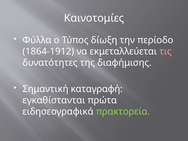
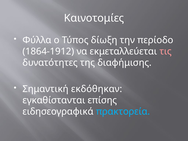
καταγραφή: καταγραφή -> εκδόθηκαν
πρώτα: πρώτα -> επίσης
πρακτορεία colour: light green -> light blue
